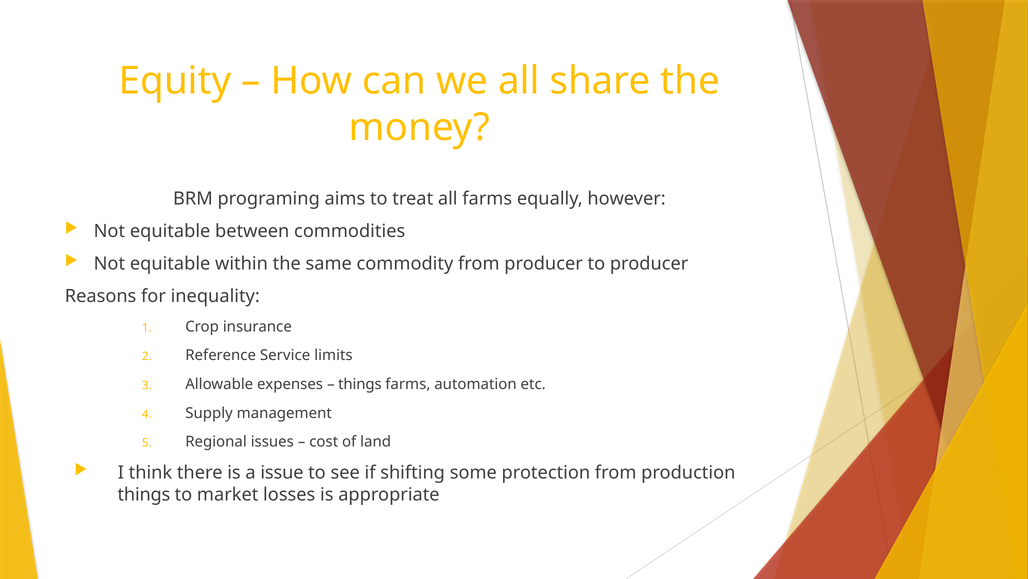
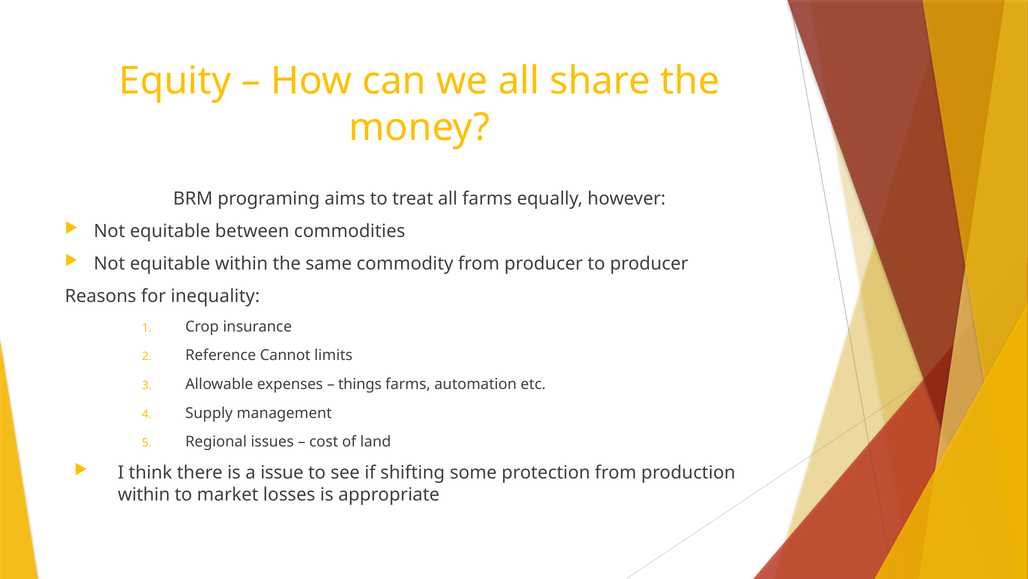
Service: Service -> Cannot
things at (144, 494): things -> within
